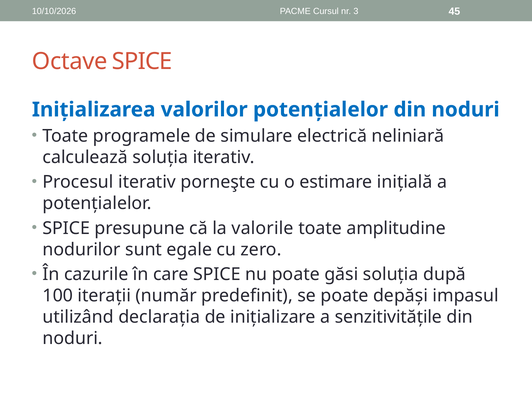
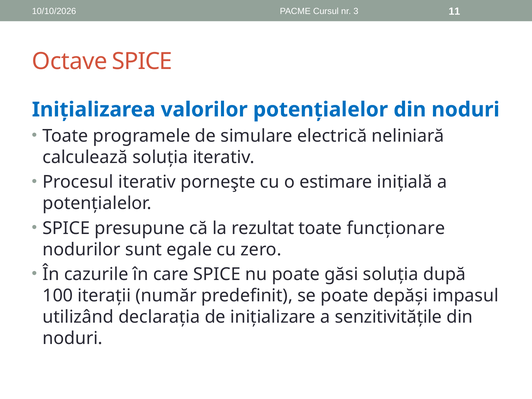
45: 45 -> 11
valorile: valorile -> rezultat
amplitudine: amplitudine -> funcționare
